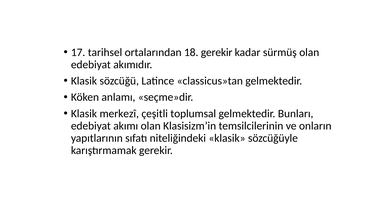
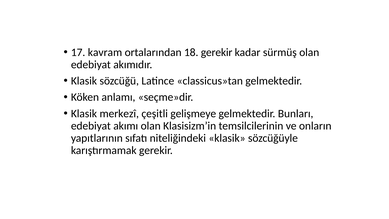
tarihsel: tarihsel -> kavram
toplumsal: toplumsal -> gelişmeye
